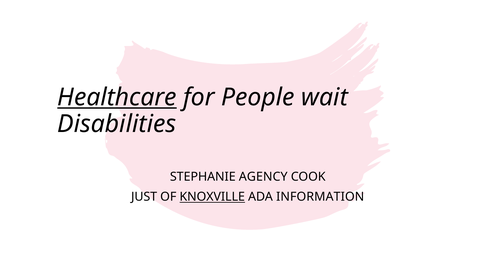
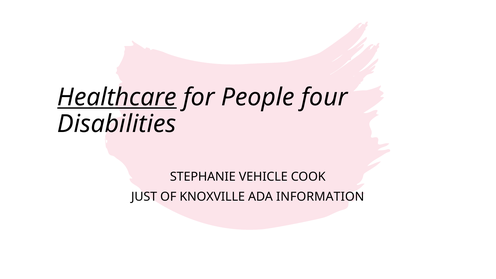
wait: wait -> four
AGENCY: AGENCY -> VEHICLE
KNOXVILLE underline: present -> none
